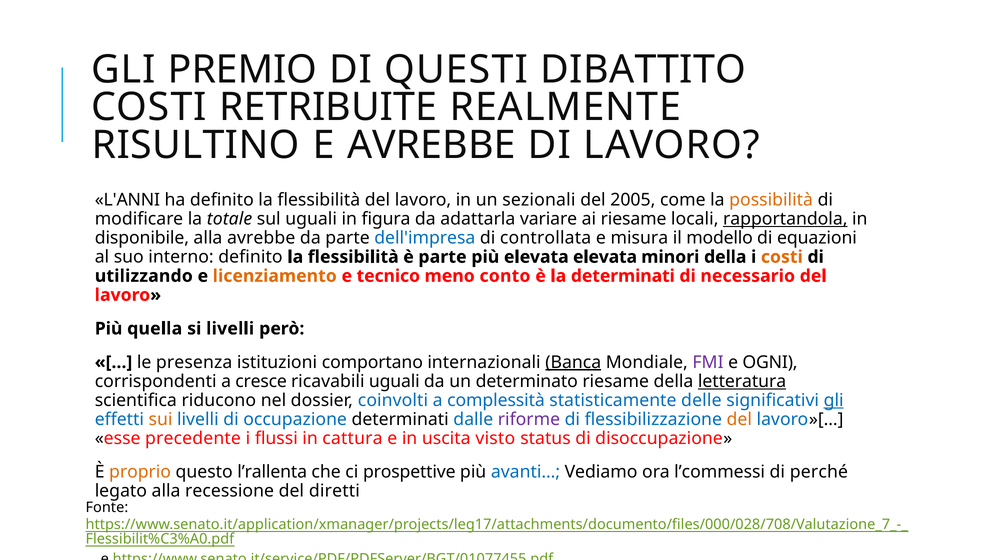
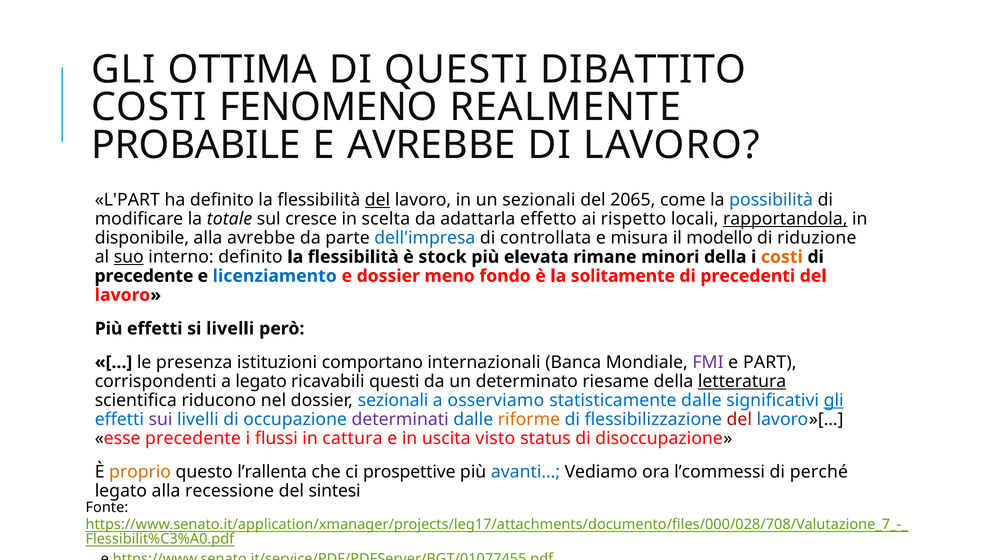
PREMIO: PREMIO -> OTTIMA
RETRIBUITE: RETRIBUITE -> FENOMENO
RISULTINO: RISULTINO -> PROBABILE
L'ANNI: L'ANNI -> L'PART
del at (377, 200) underline: none -> present
2005: 2005 -> 2065
possibilità colour: orange -> blue
sul uguali: uguali -> cresce
figura: figura -> scelta
variare: variare -> effetto
ai riesame: riesame -> rispetto
equazioni: equazioni -> riduzione
suo underline: none -> present
è parte: parte -> stock
elevata elevata: elevata -> rimane
utilizzando at (144, 276): utilizzando -> precedente
licenziamento colour: orange -> blue
e tecnico: tecnico -> dossier
conto: conto -> fondo
la determinati: determinati -> solitamente
necessario: necessario -> precedenti
Più quella: quella -> effetti
Banca underline: present -> none
OGNI: OGNI -> PART
a cresce: cresce -> legato
ricavabili uguali: uguali -> questi
dossier coinvolti: coinvolti -> sezionali
complessità: complessità -> osserviamo
statisticamente delle: delle -> dalle
sui colour: orange -> purple
determinati at (400, 419) colour: black -> purple
riforme colour: purple -> orange
del at (739, 419) colour: orange -> red
diretti: diretti -> sintesi
